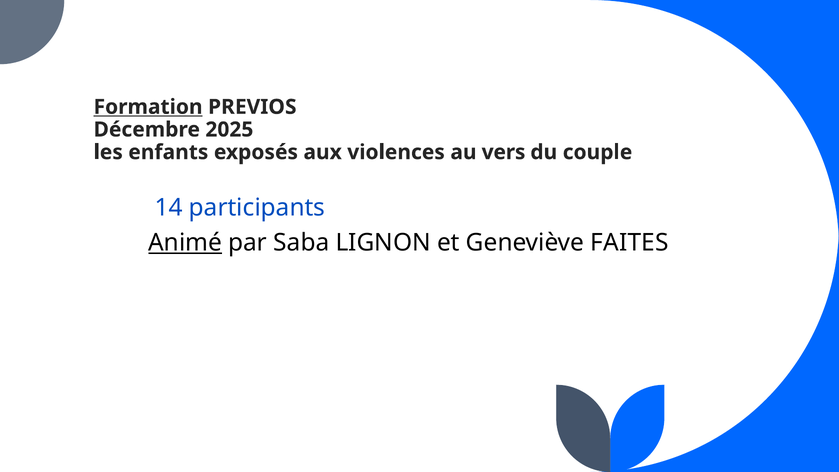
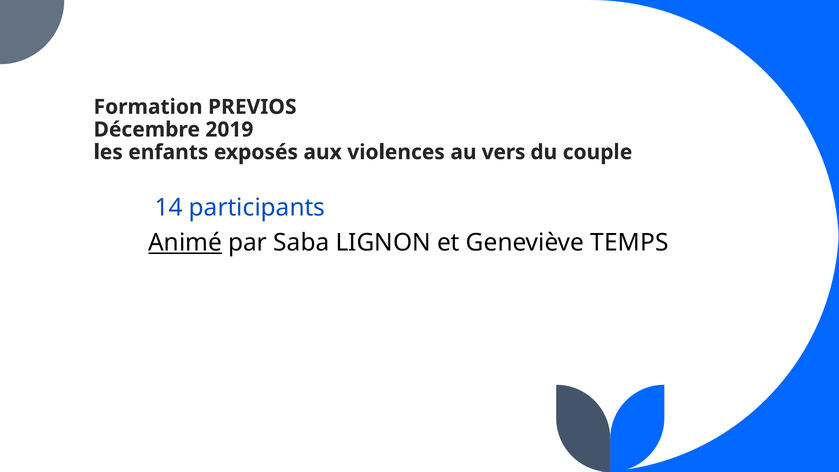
Formation underline: present -> none
2025: 2025 -> 2019
FAITES: FAITES -> TEMPS
